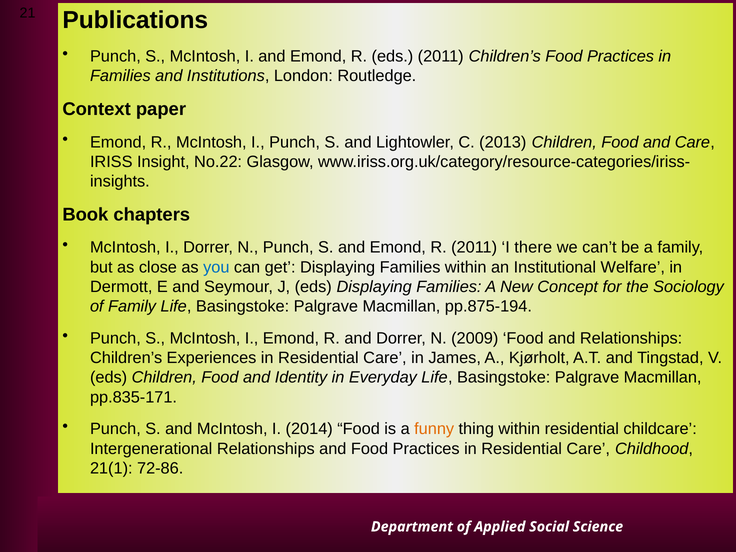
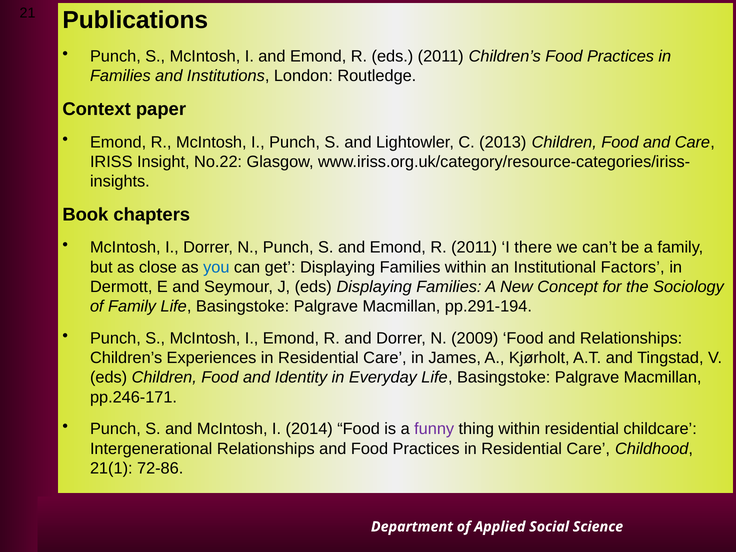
Welfare: Welfare -> Factors
pp.875-194: pp.875-194 -> pp.291-194
pp.835-171: pp.835-171 -> pp.246-171
funny colour: orange -> purple
